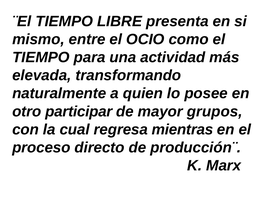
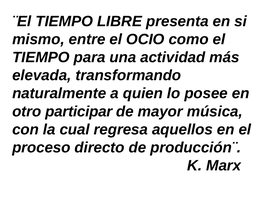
grupos: grupos -> música
mientras: mientras -> aquellos
